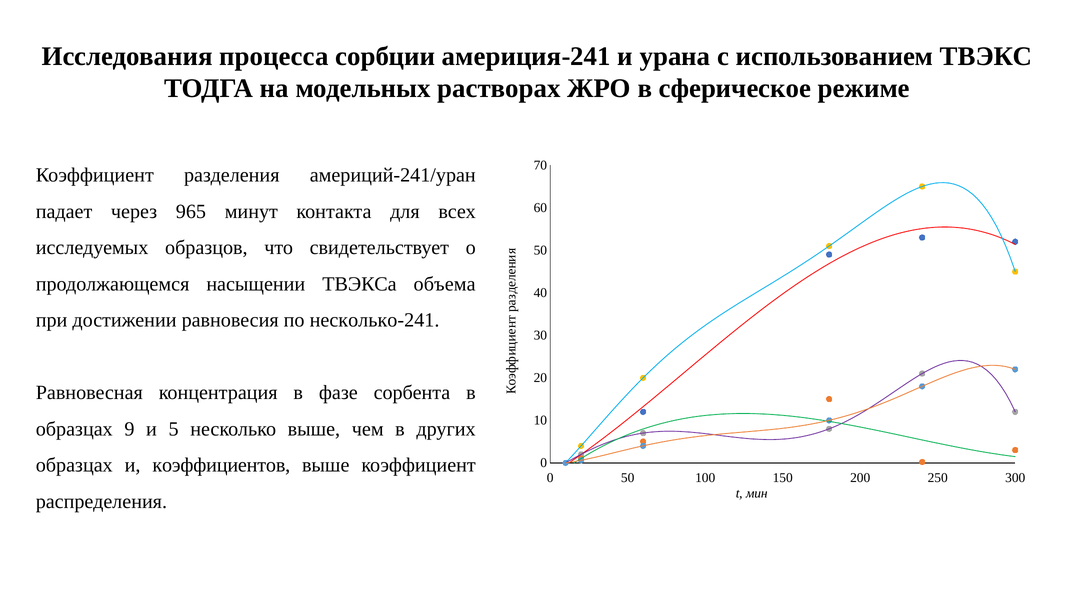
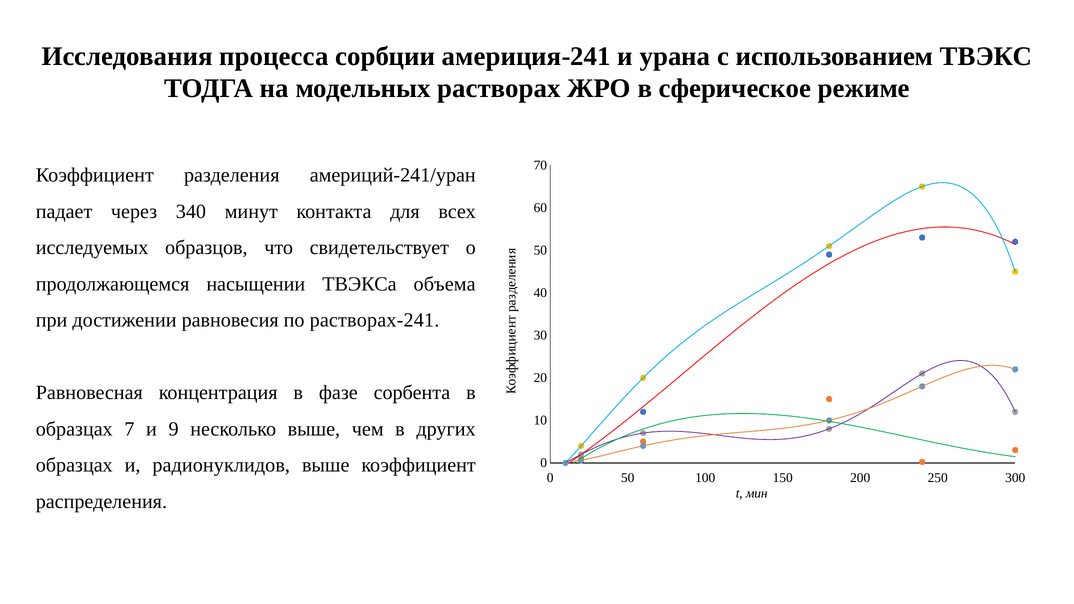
965: 965 -> 340
несколько-241: несколько-241 -> растворах-241
9: 9 -> 7
5: 5 -> 9
коэффициентов: коэффициентов -> радионуклидов
